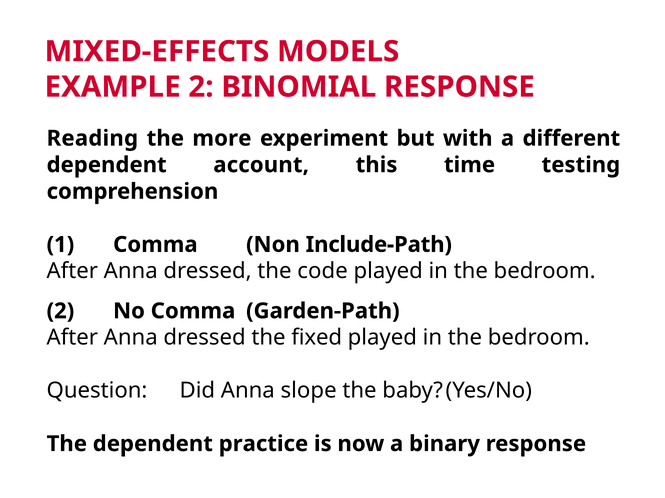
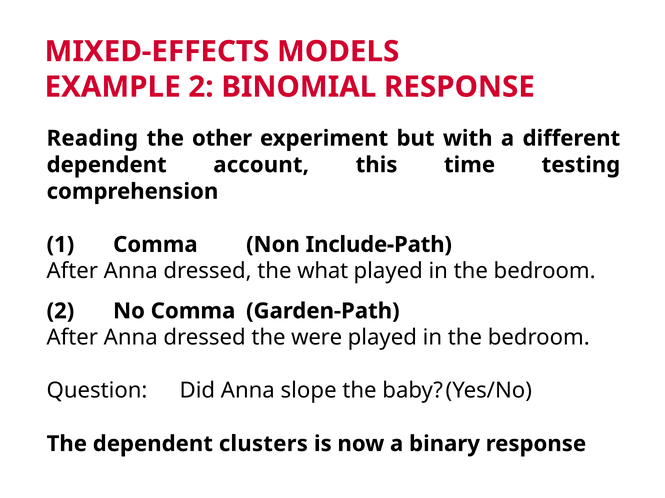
more: more -> other
code: code -> what
fixed: fixed -> were
practice: practice -> clusters
